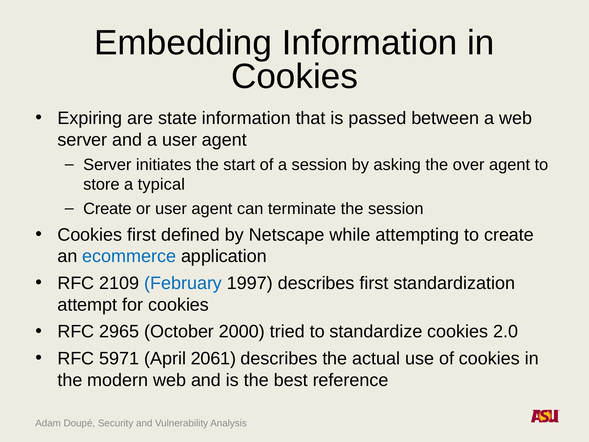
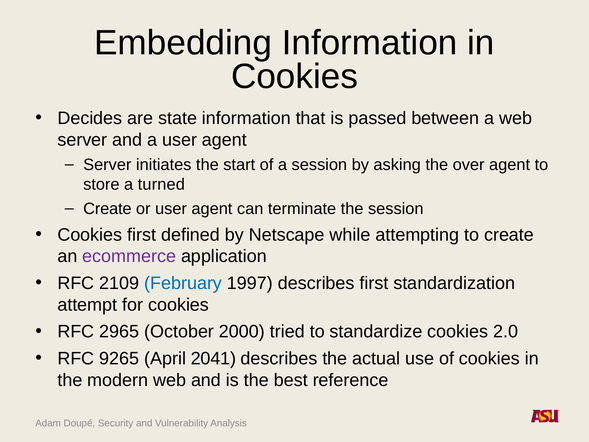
Expiring: Expiring -> Decides
typical: typical -> turned
ecommerce colour: blue -> purple
5971: 5971 -> 9265
2061: 2061 -> 2041
